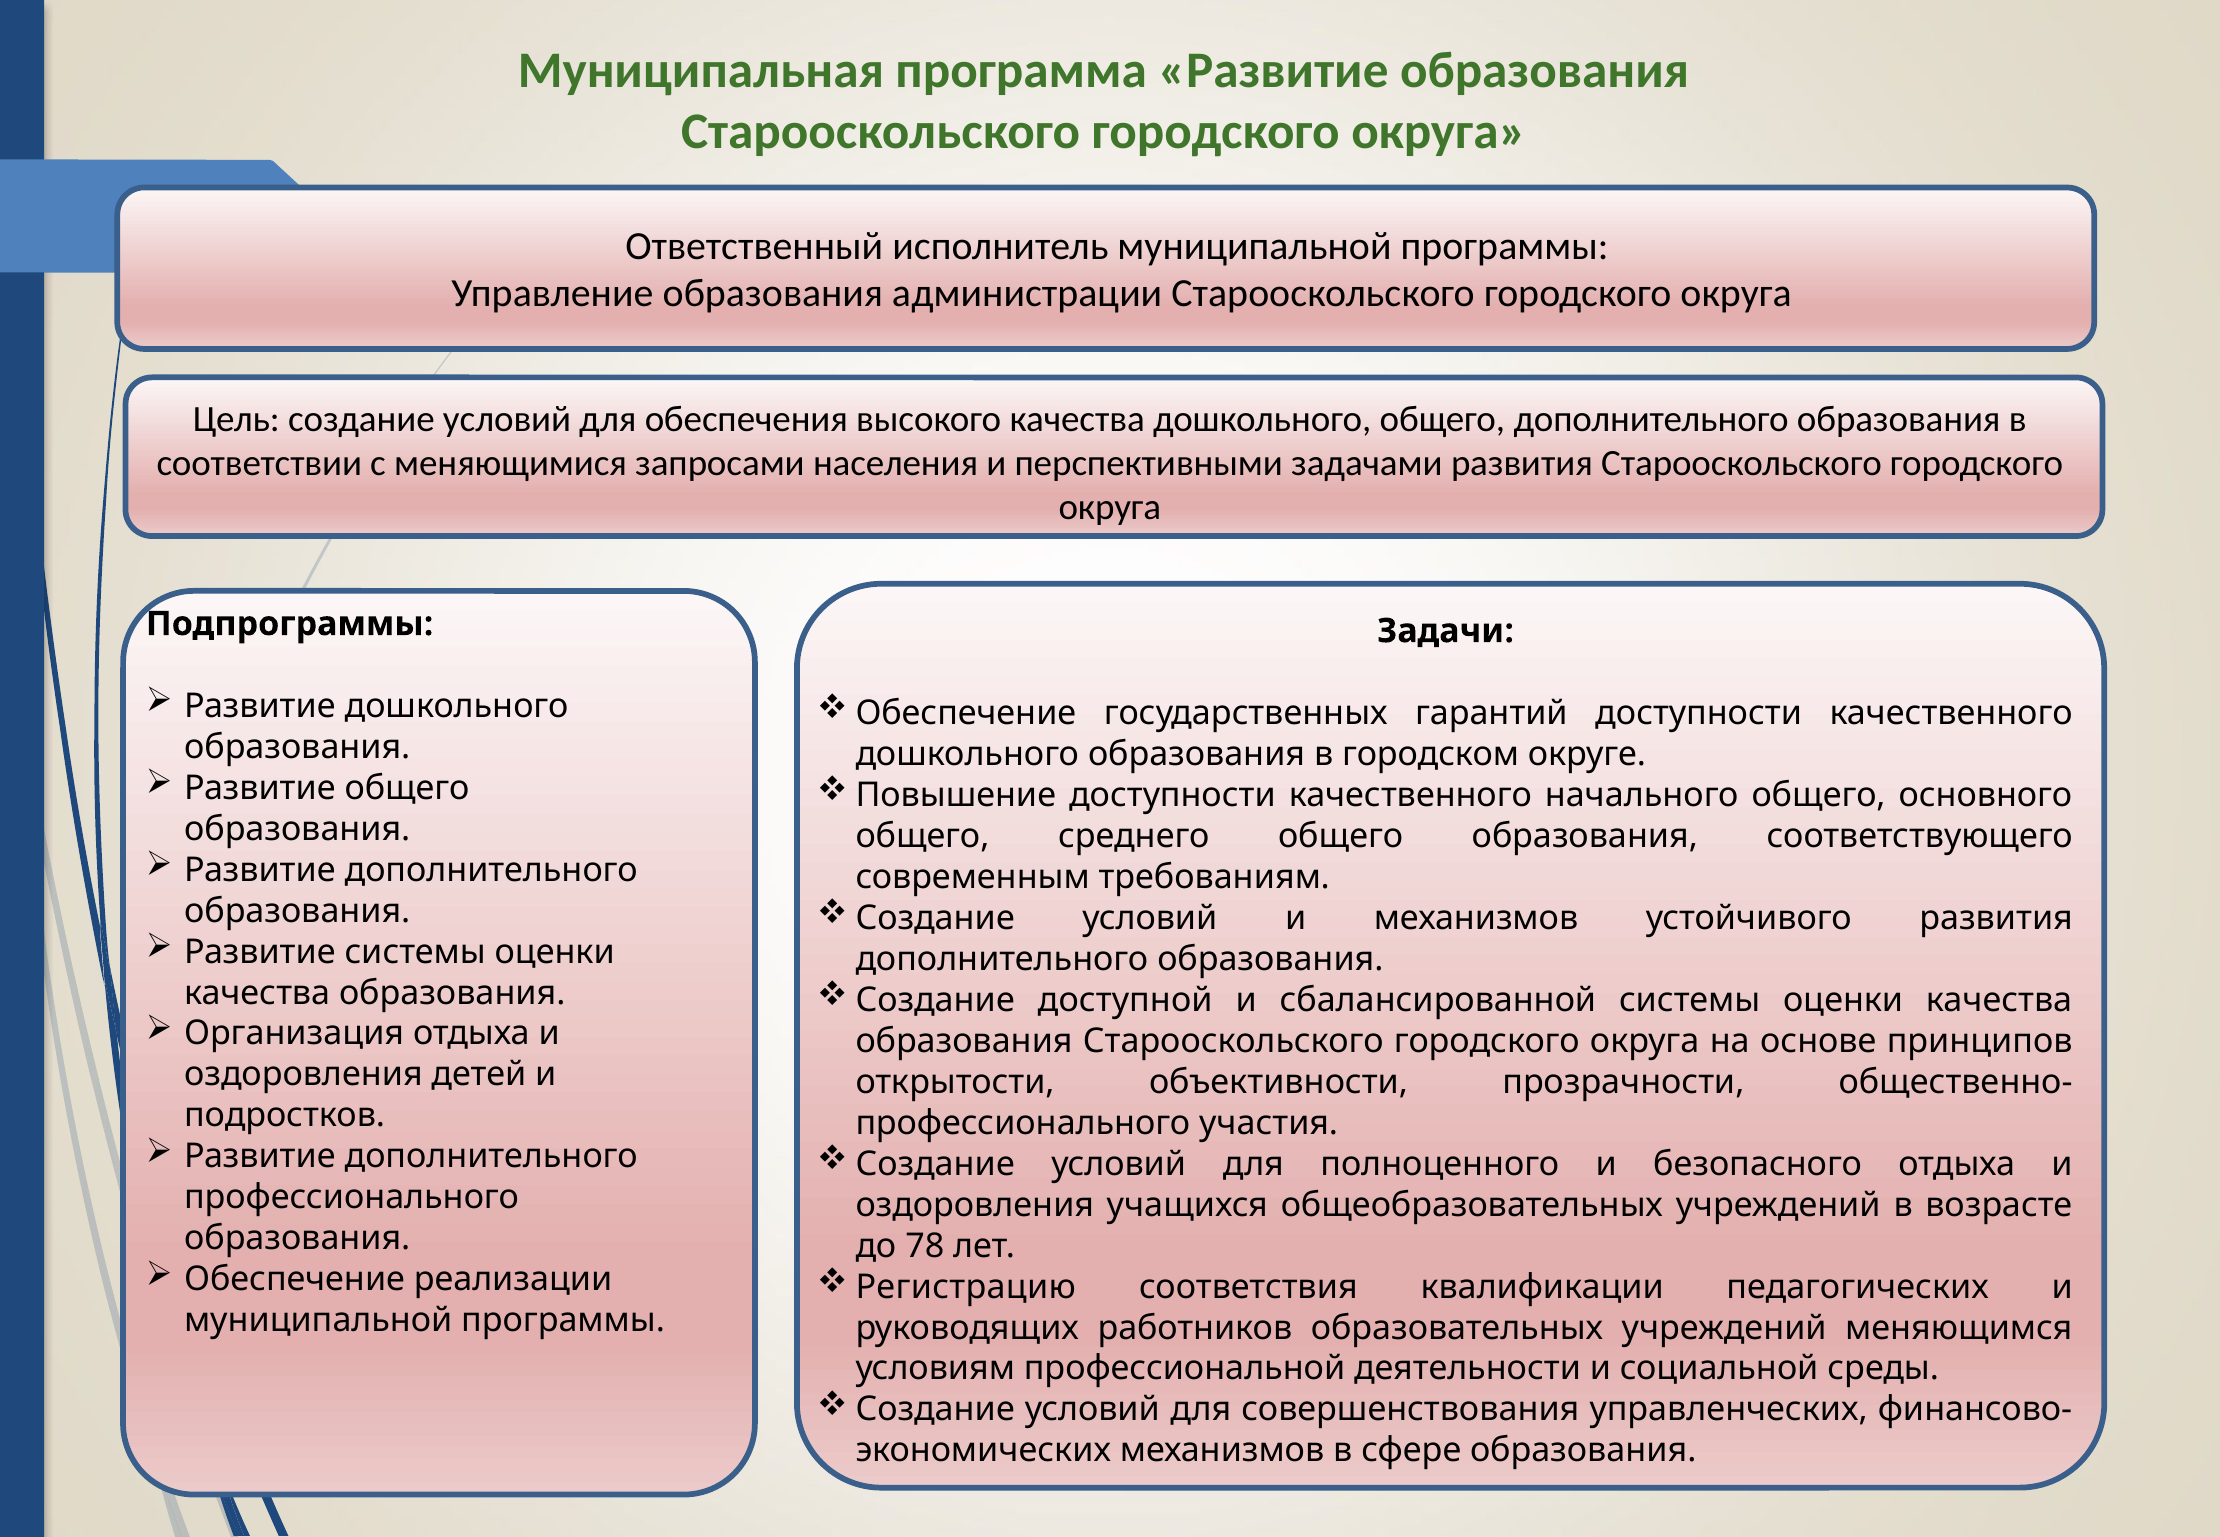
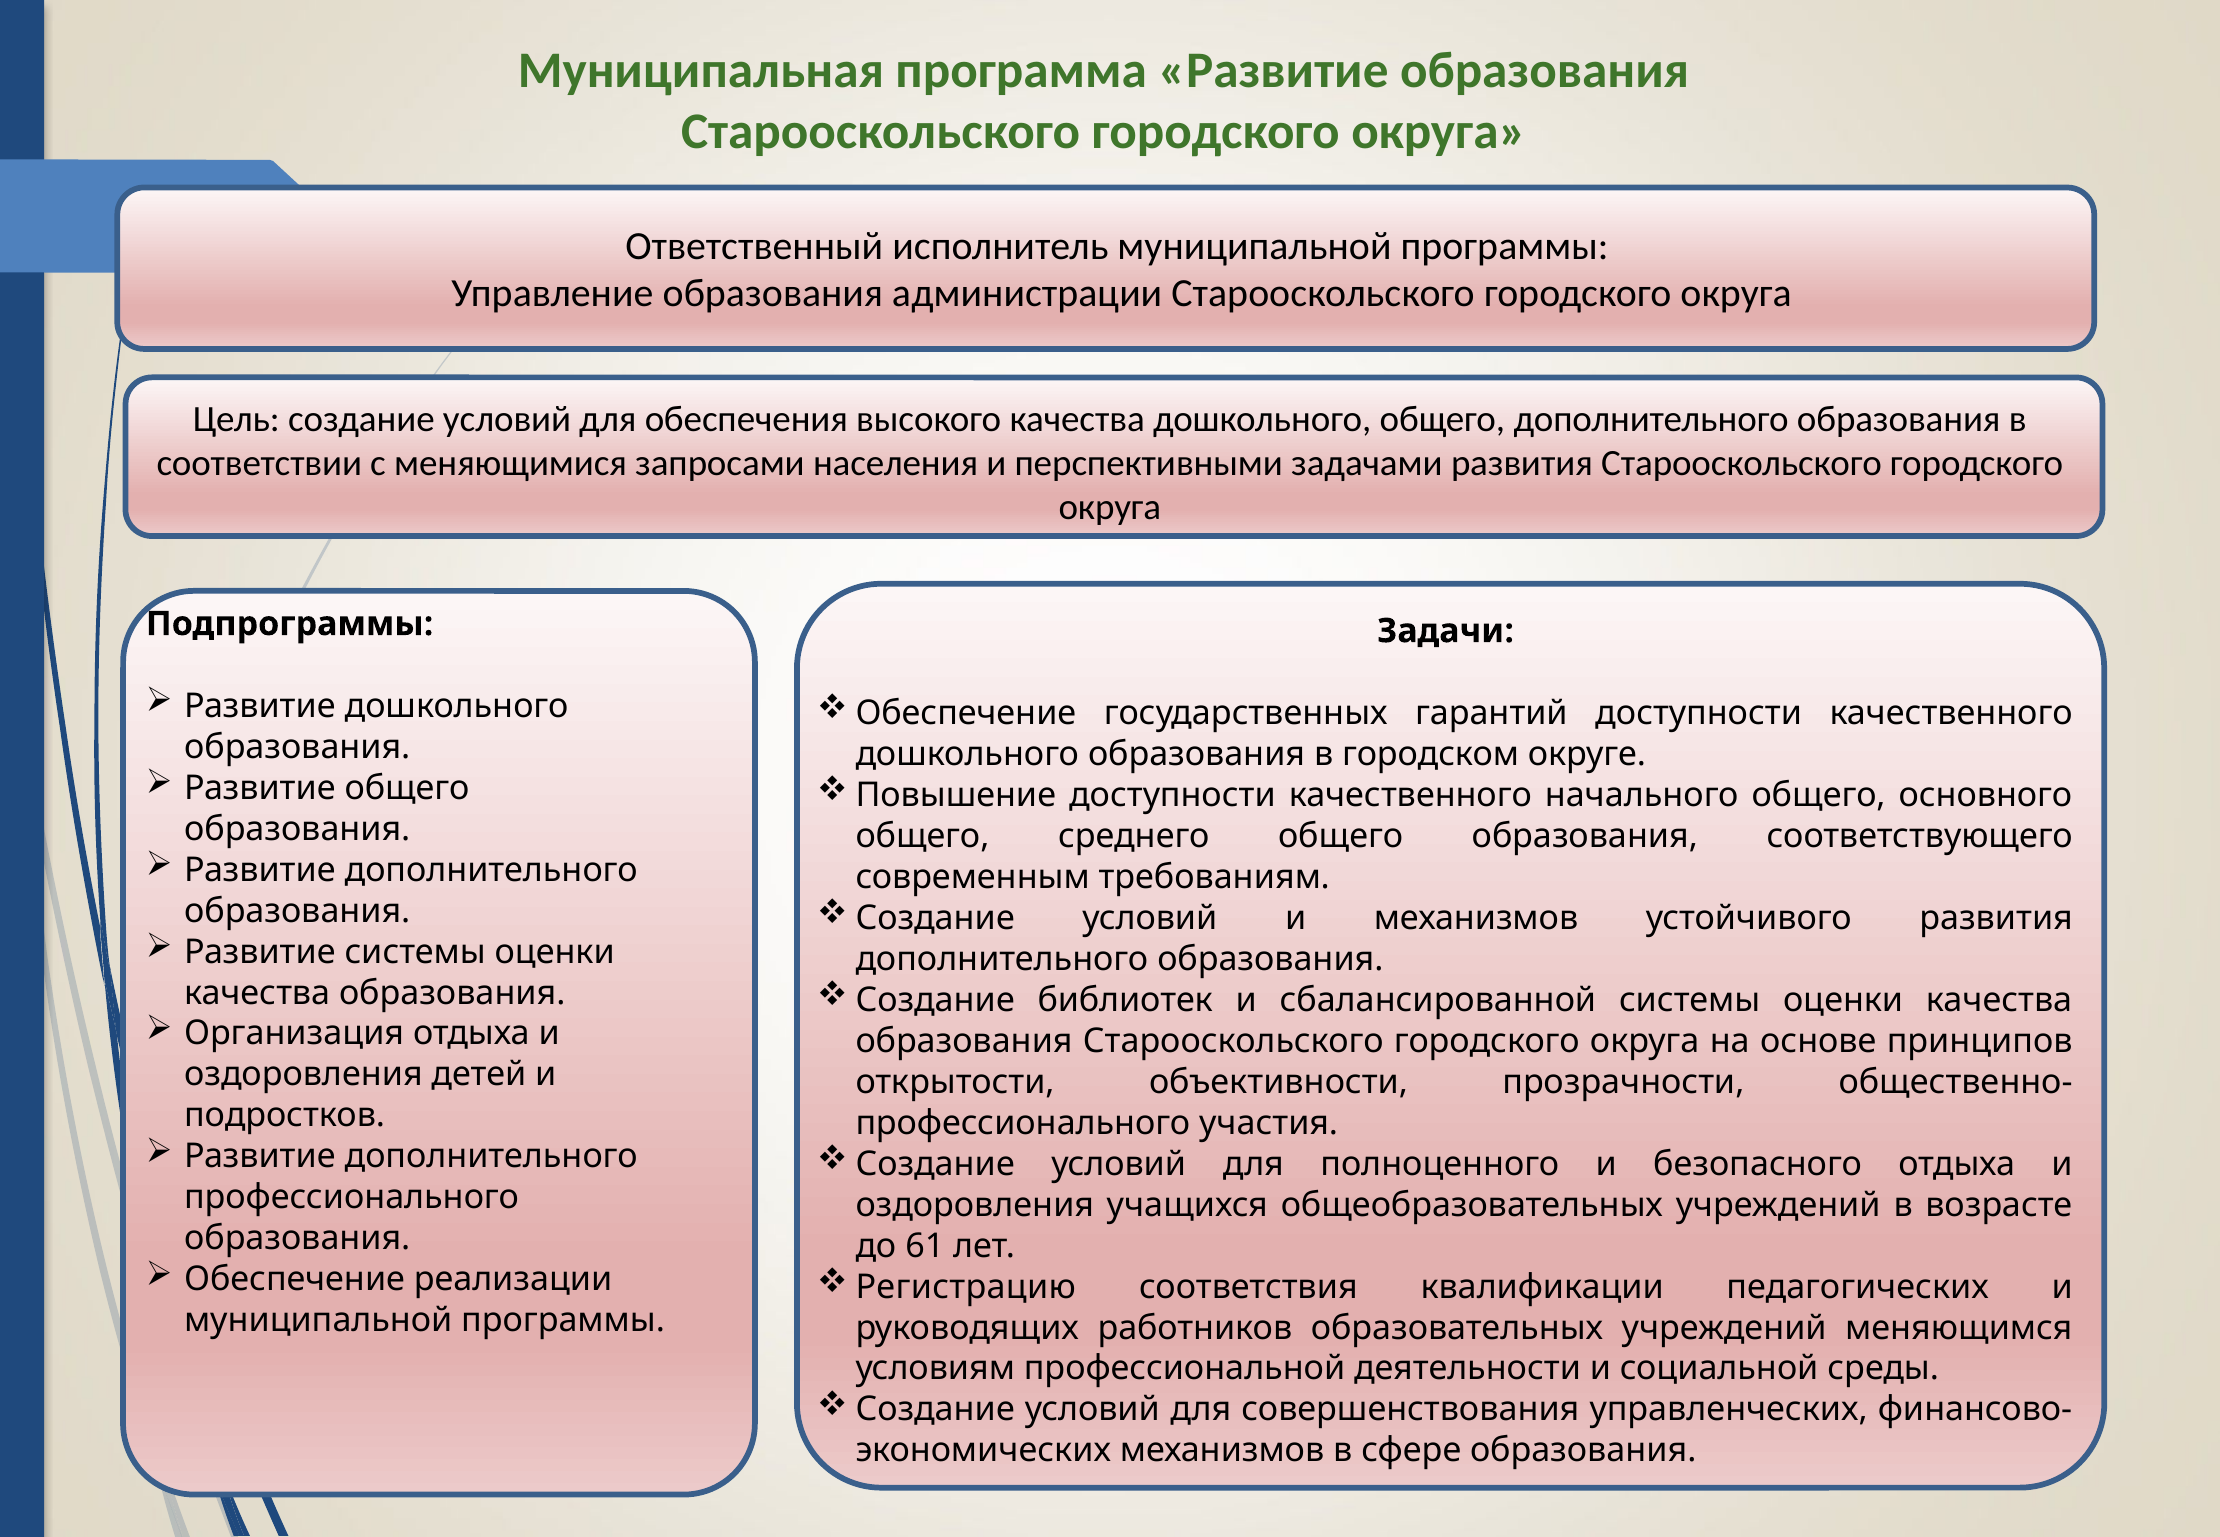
доступной: доступной -> библиотек
78: 78 -> 61
